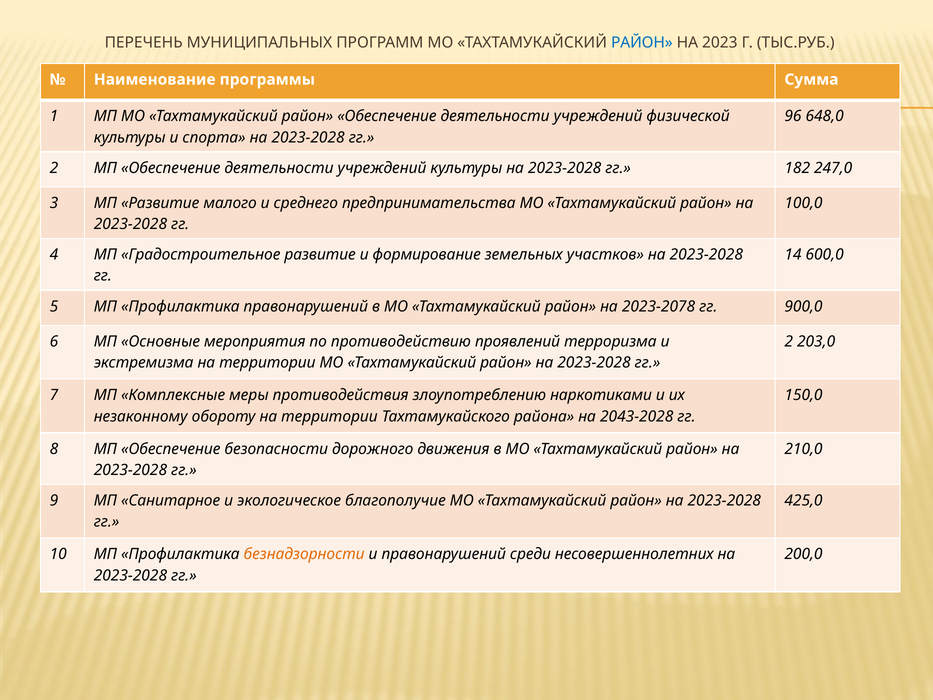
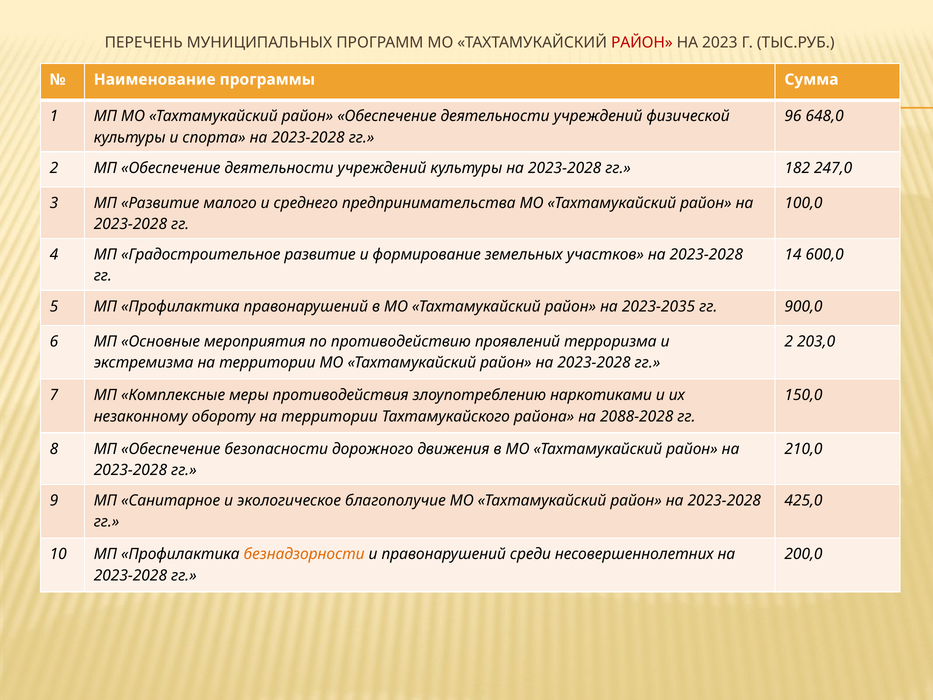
РАЙОН at (642, 43) colour: blue -> red
2023-2078: 2023-2078 -> 2023-2035
2043-2028: 2043-2028 -> 2088-2028
